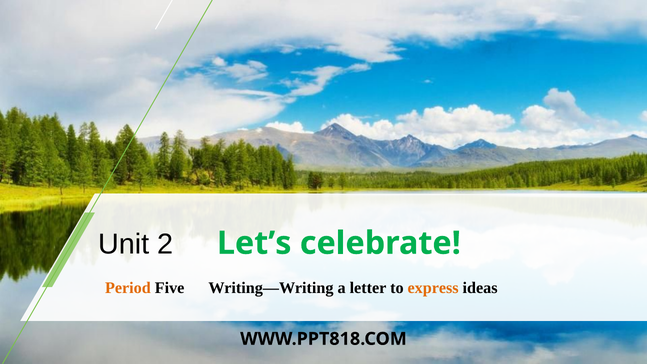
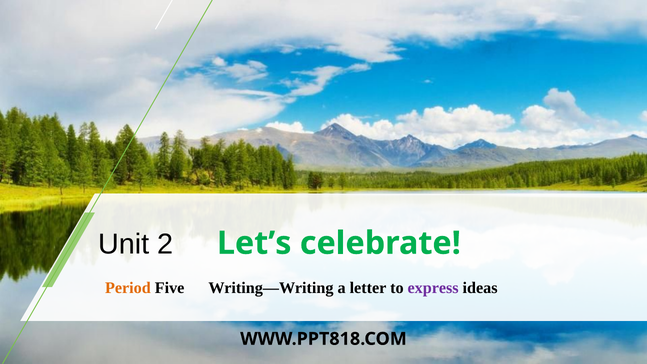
express colour: orange -> purple
